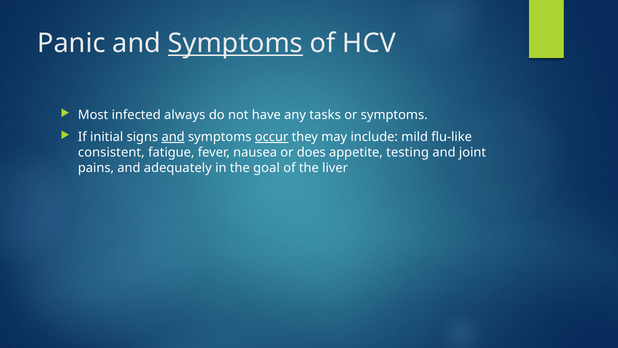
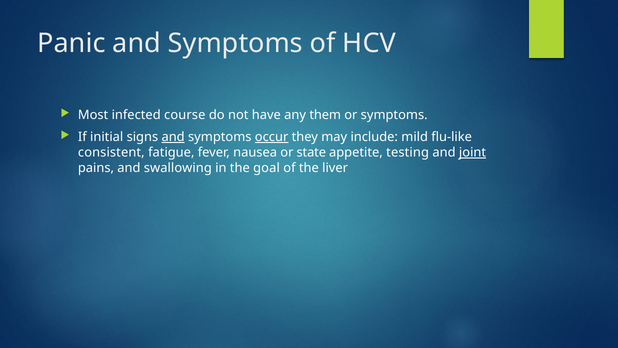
Symptoms at (235, 43) underline: present -> none
always: always -> course
tasks: tasks -> them
does: does -> state
joint underline: none -> present
adequately: adequately -> swallowing
